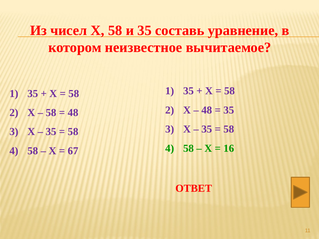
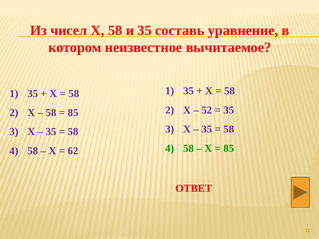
48 at (207, 110): 48 -> 52
48 at (73, 113): 48 -> 85
16 at (229, 149): 16 -> 85
67: 67 -> 62
